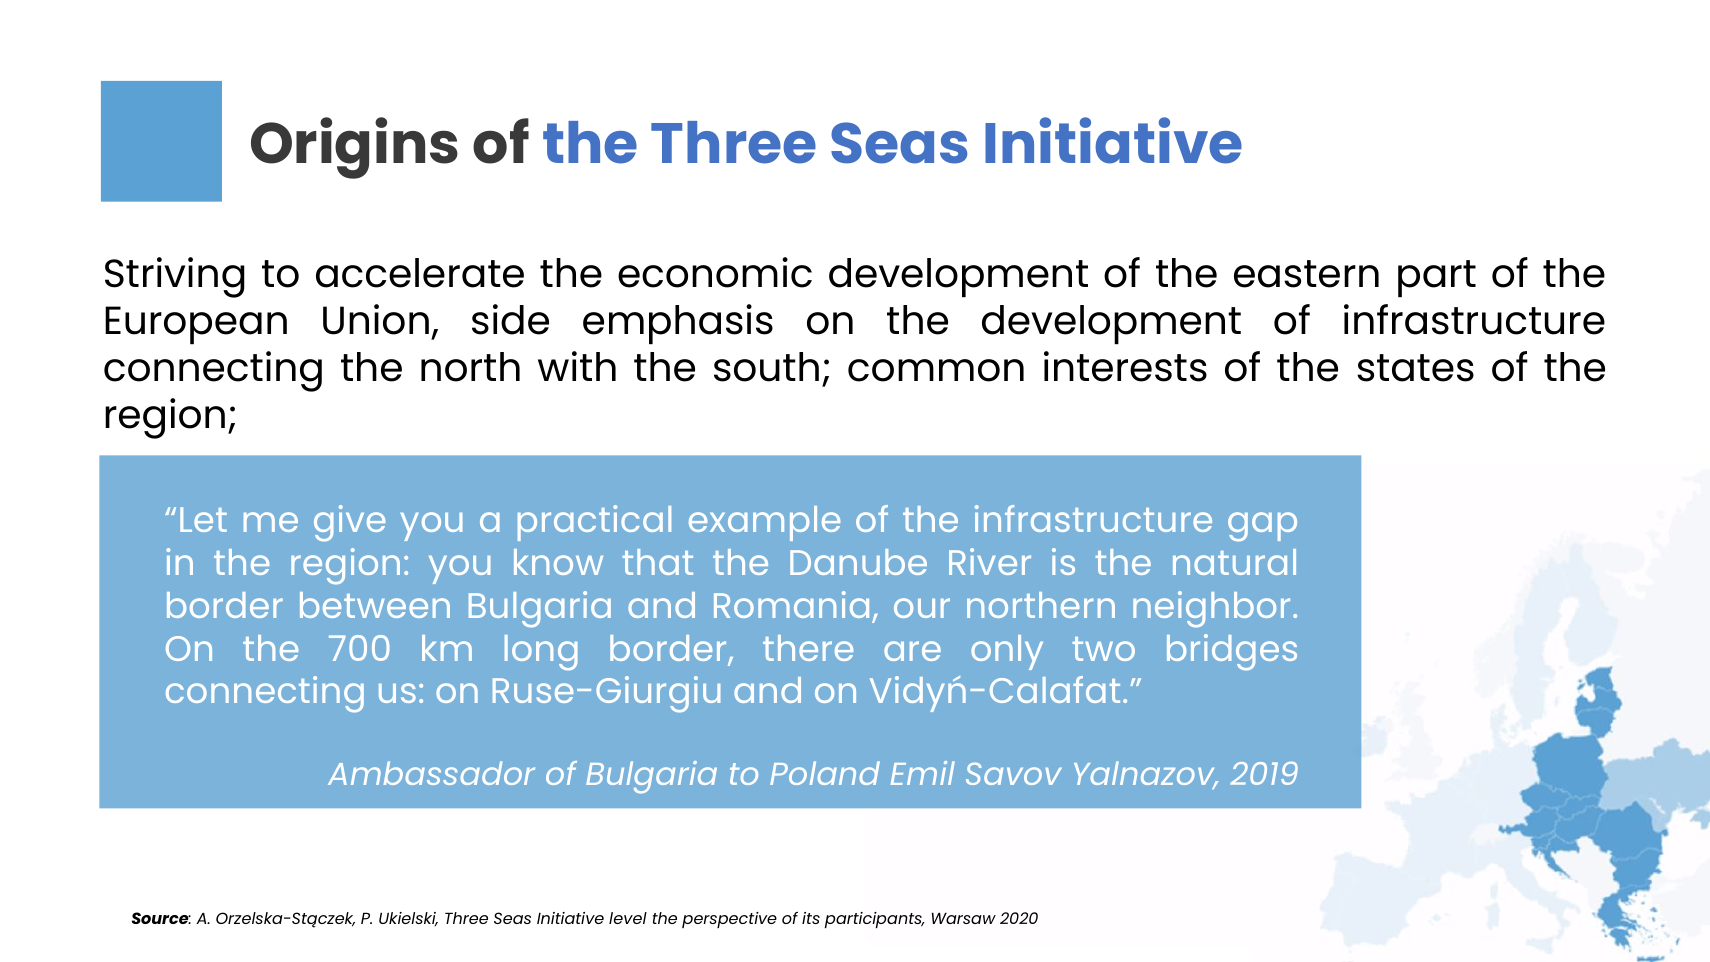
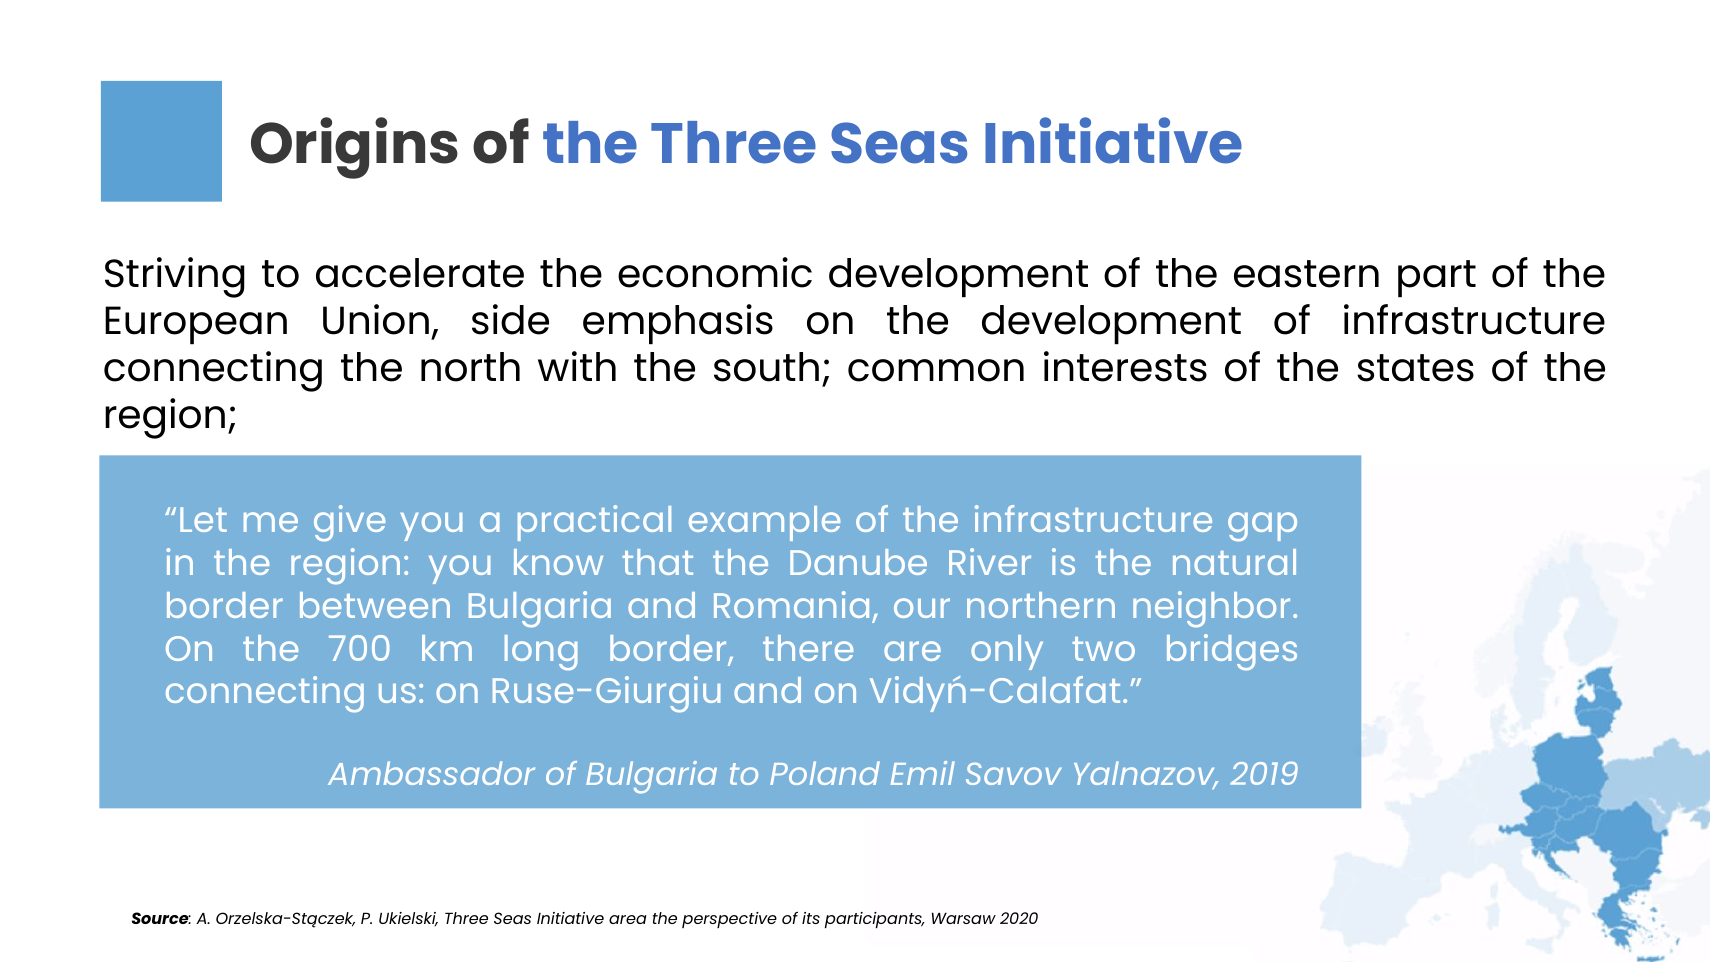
level: level -> area
